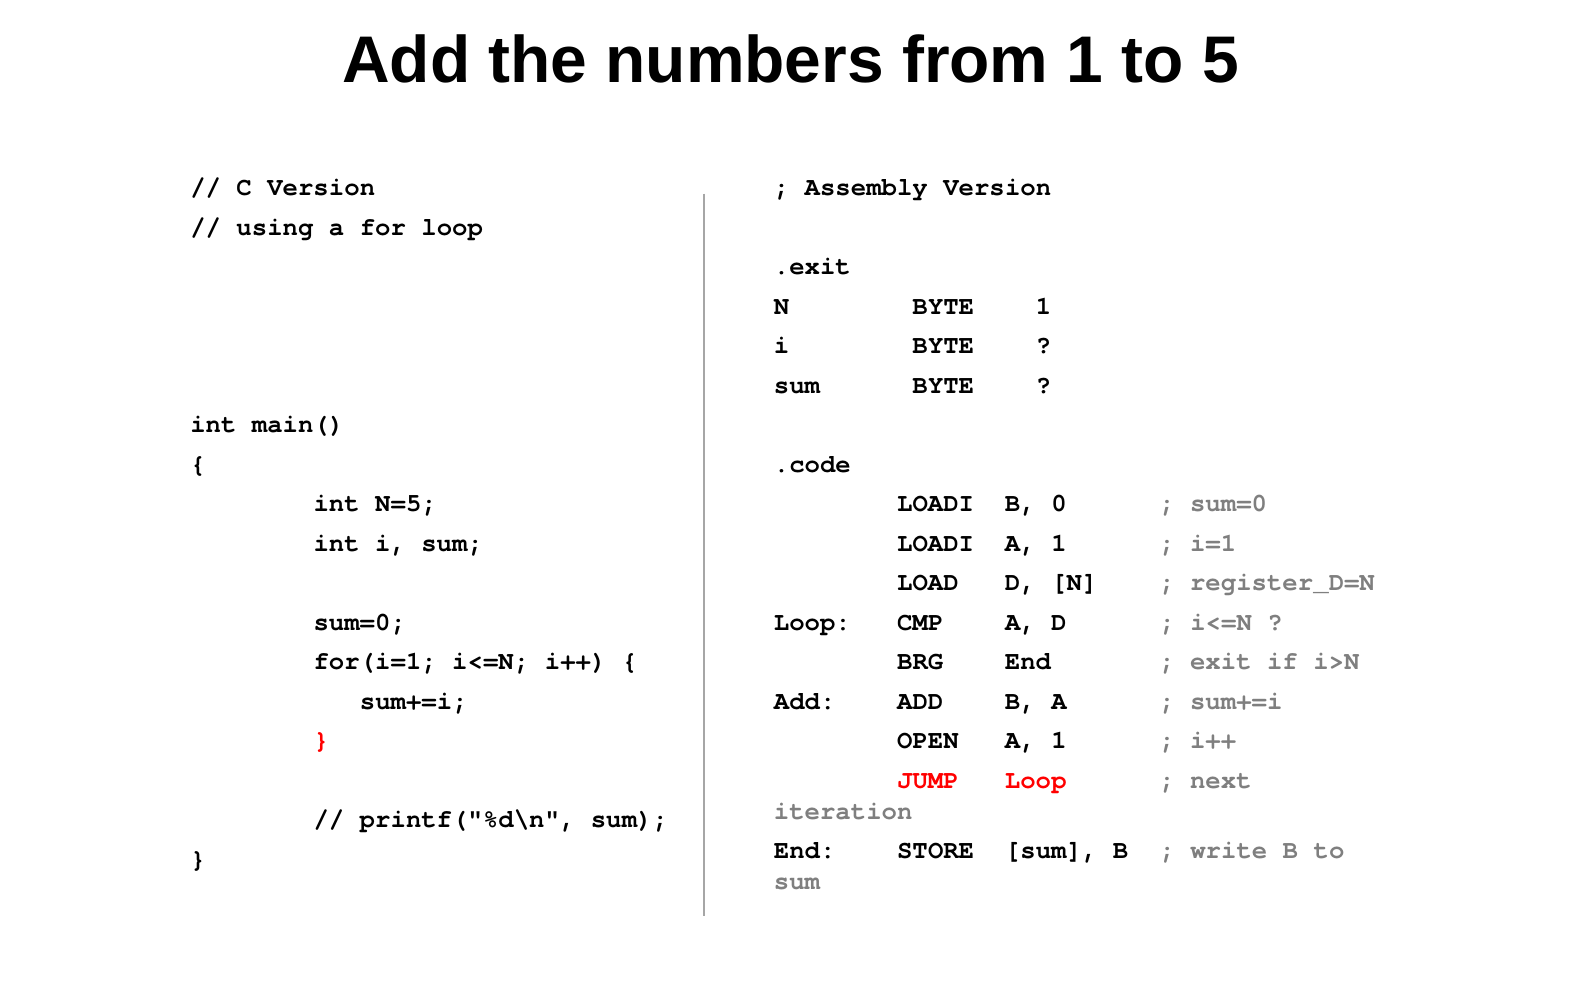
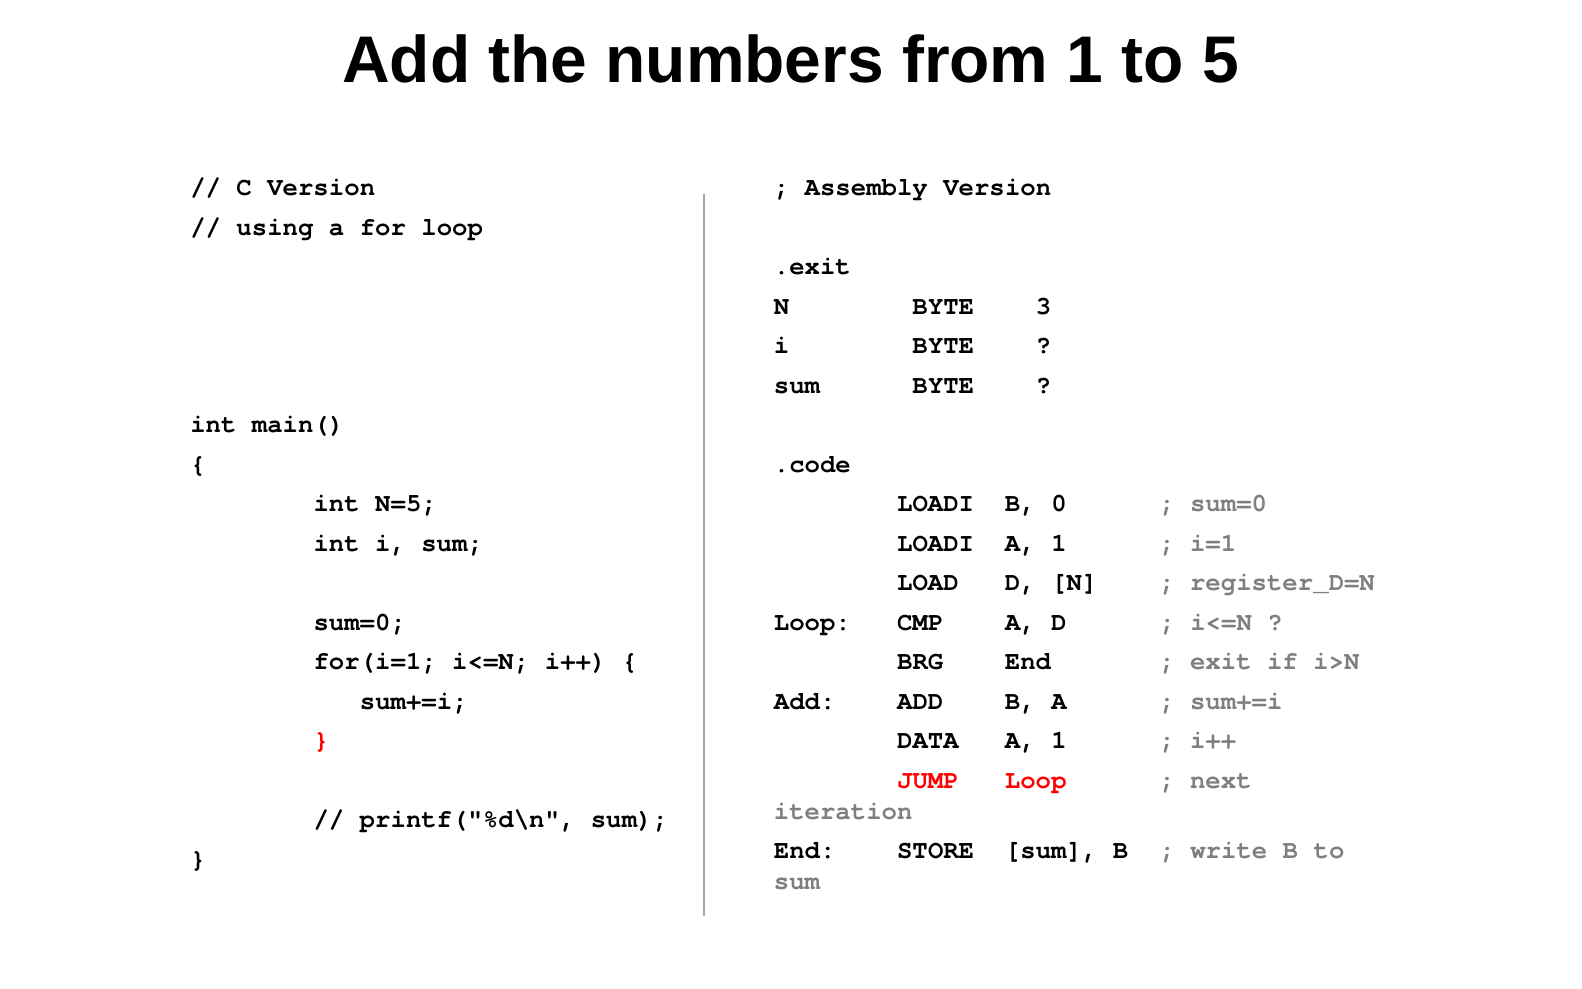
BYTE 1: 1 -> 3
OPEN: OPEN -> DATA
